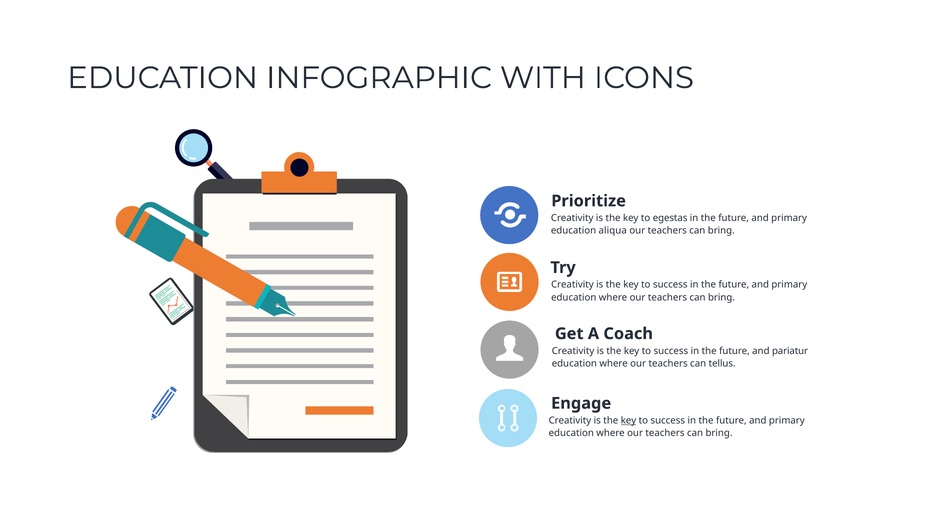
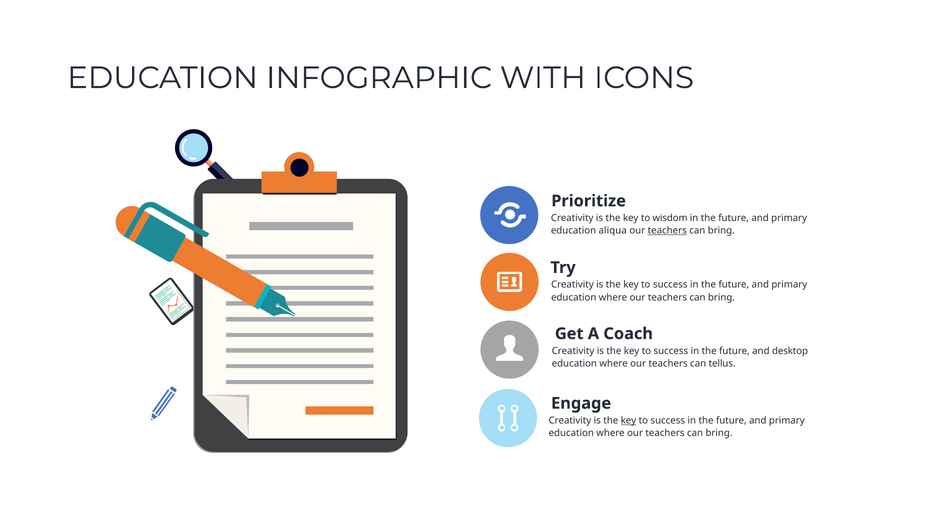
egestas: egestas -> wisdom
teachers at (667, 231) underline: none -> present
pariatur: pariatur -> desktop
